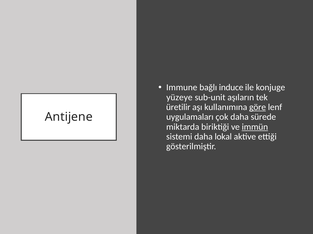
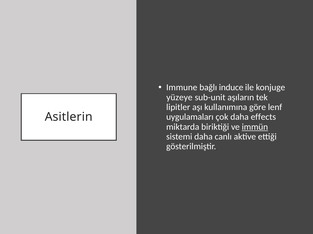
üretilir: üretilir -> lipitler
göre underline: present -> none
sürede: sürede -> effects
Antijene: Antijene -> Asitlerin
lokal: lokal -> canlı
